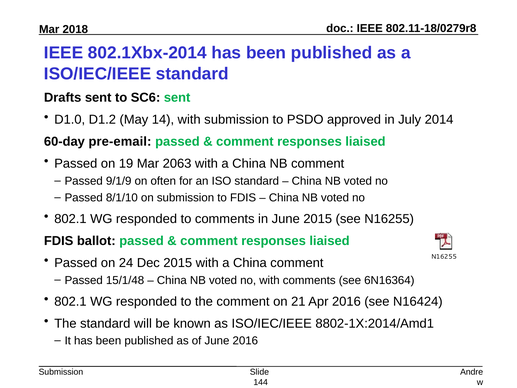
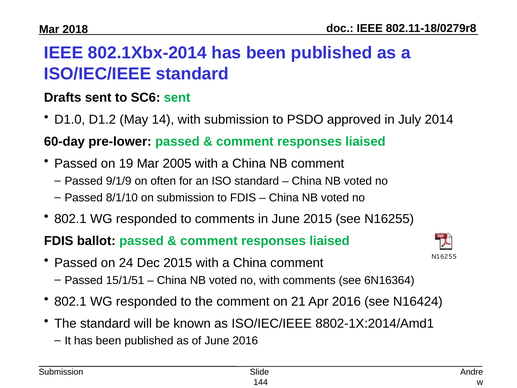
pre-email: pre-email -> pre-lower
2063: 2063 -> 2005
15/1/48: 15/1/48 -> 15/1/51
